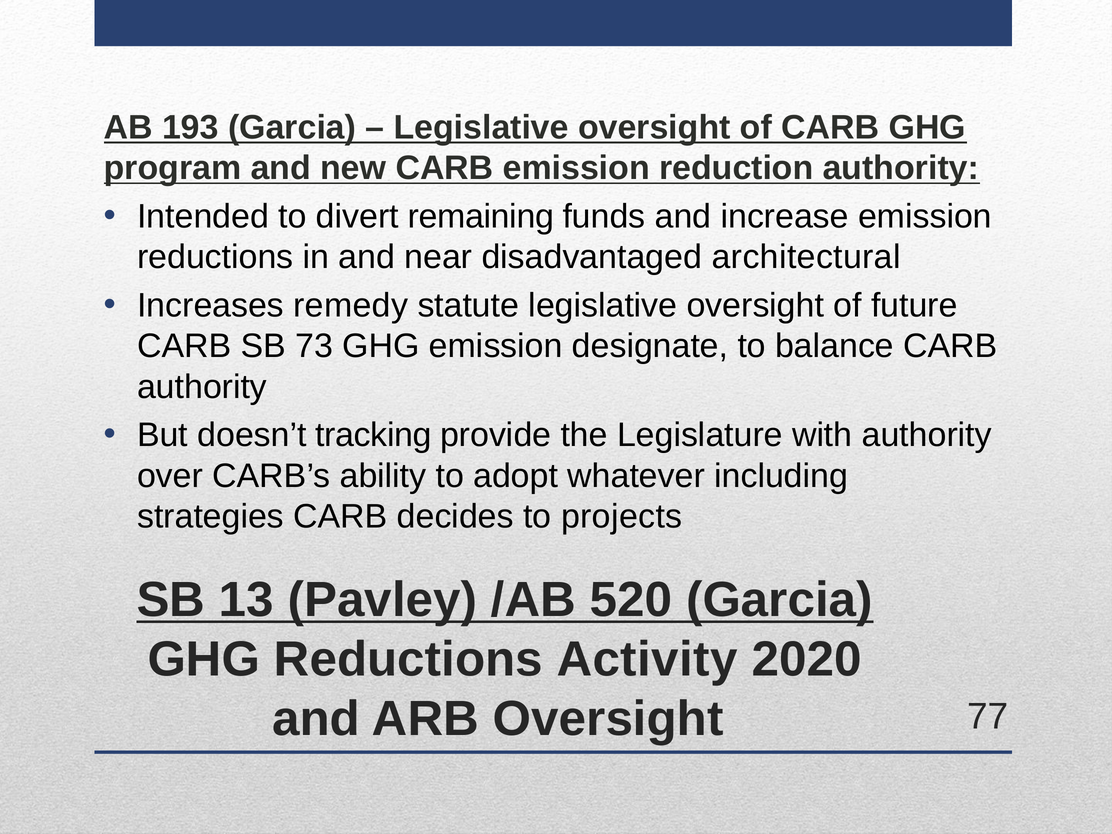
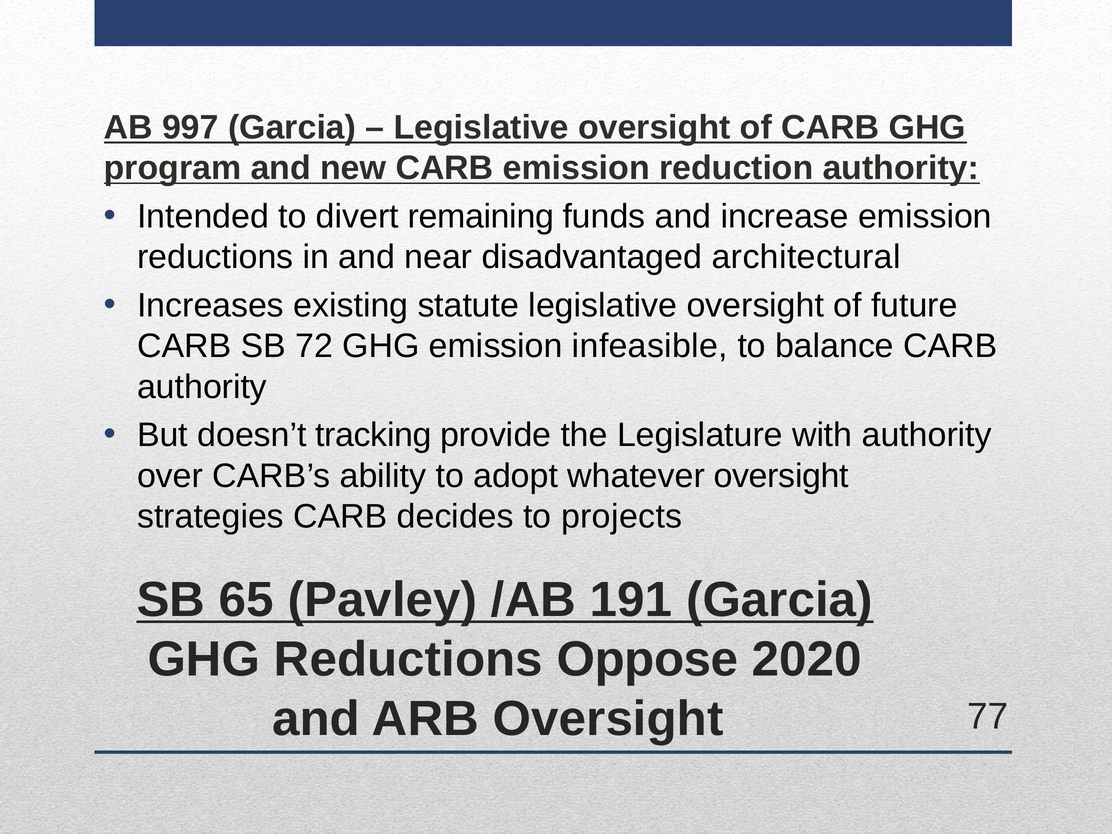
193: 193 -> 997
remedy: remedy -> existing
73: 73 -> 72
designate: designate -> infeasible
whatever including: including -> oversight
13: 13 -> 65
520: 520 -> 191
Activity: Activity -> Oppose
